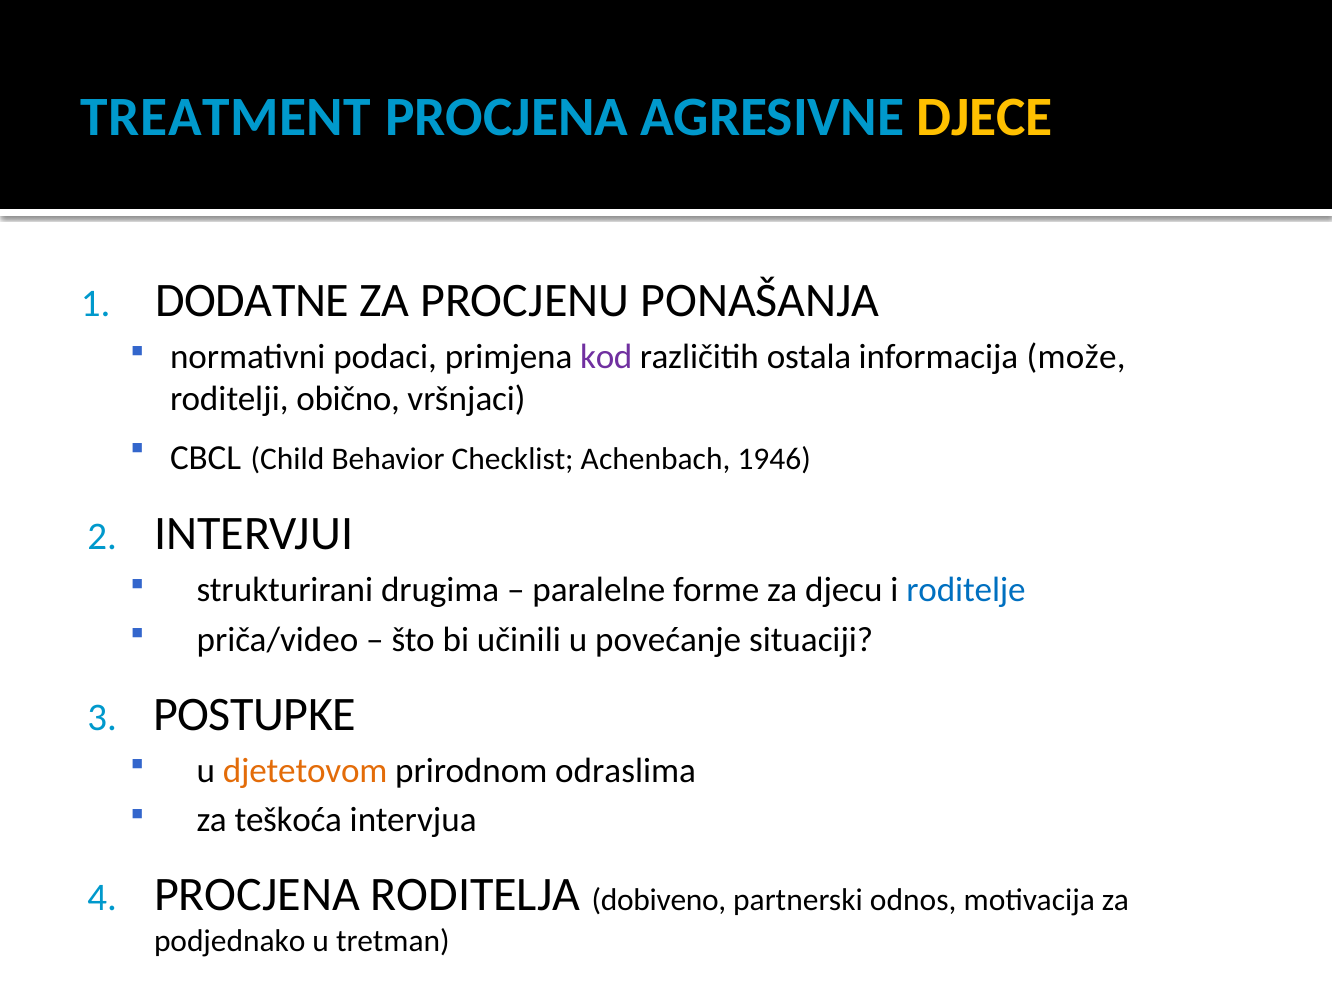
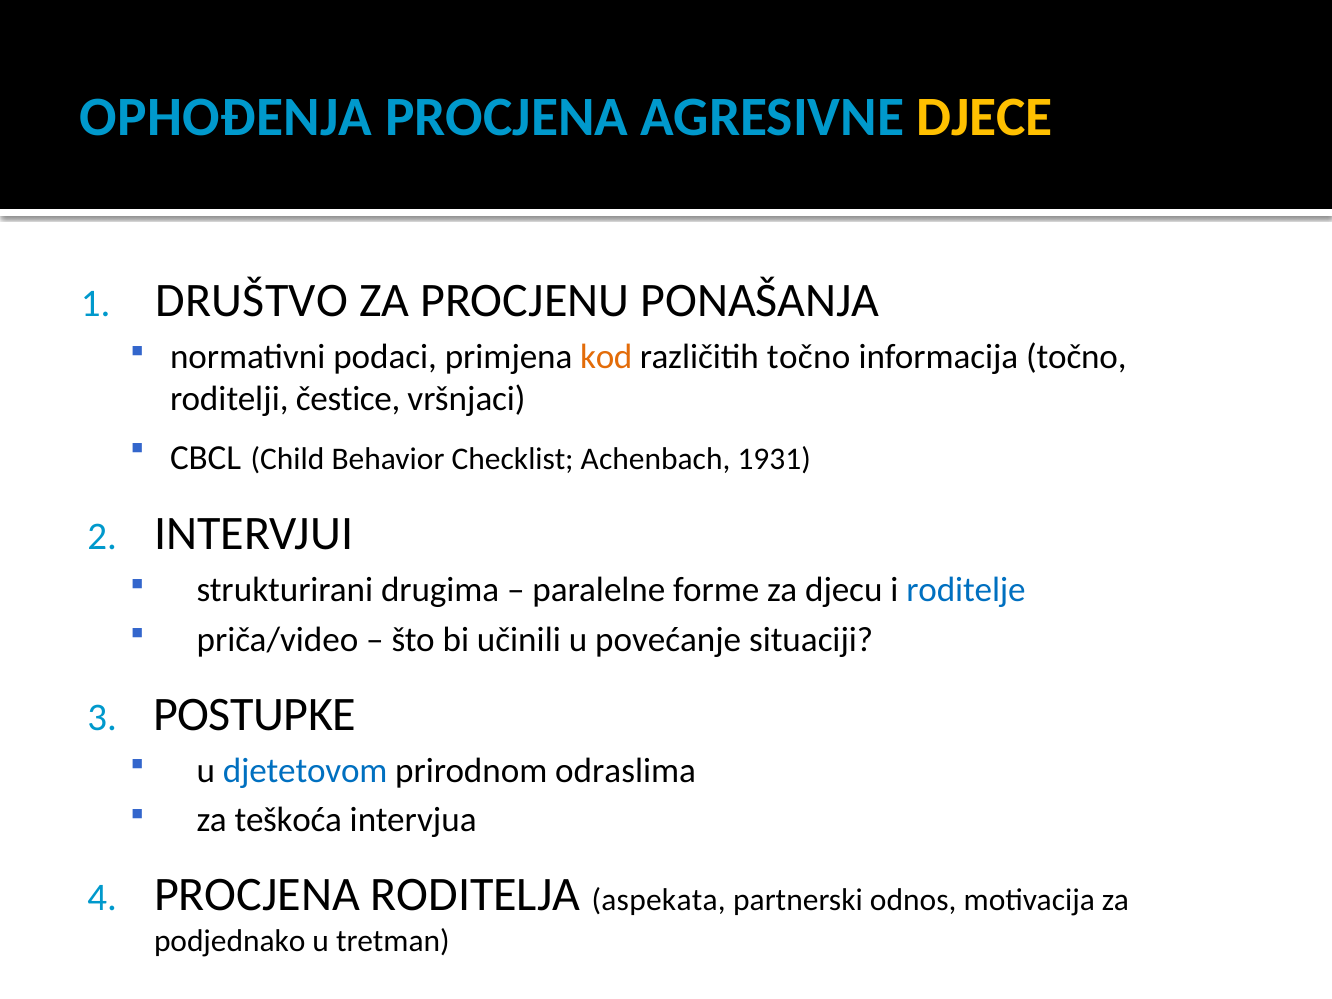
TREATMENT: TREATMENT -> OPHOĐENJA
DODATNE: DODATNE -> DRUŠTVO
kod colour: purple -> orange
različitih ostala: ostala -> točno
informacija može: može -> točno
obično: obično -> čestice
1946: 1946 -> 1931
djetetovom colour: orange -> blue
dobiveno: dobiveno -> aspekata
